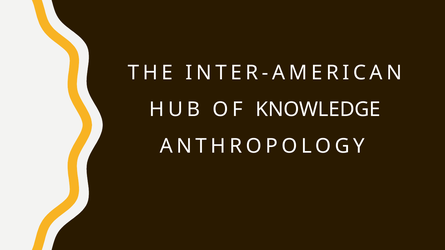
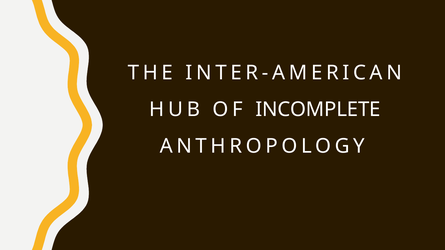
KNOWLEDGE: KNOWLEDGE -> INCOMPLETE
